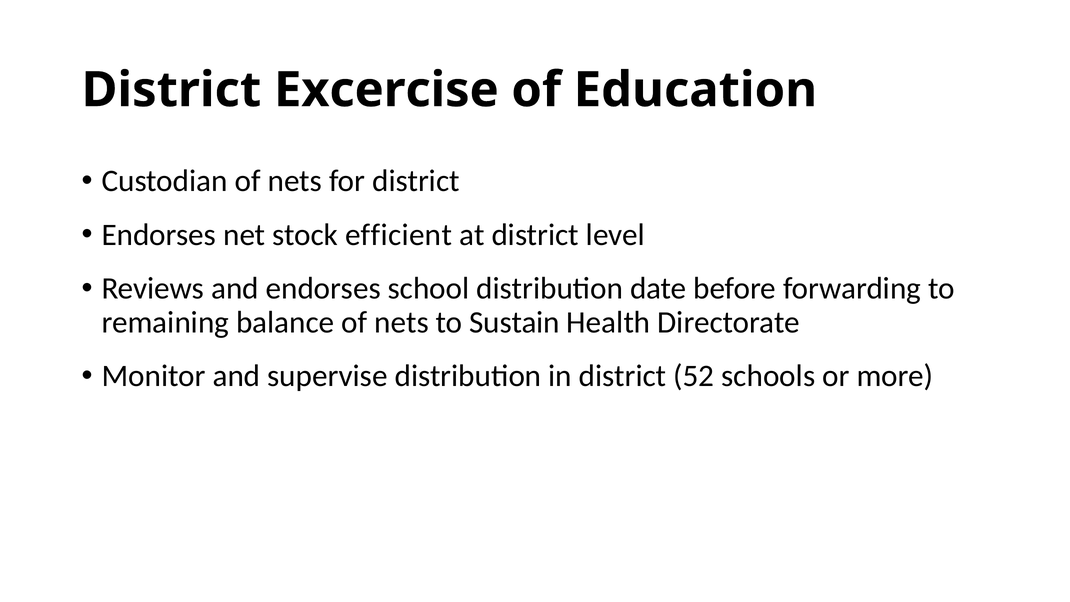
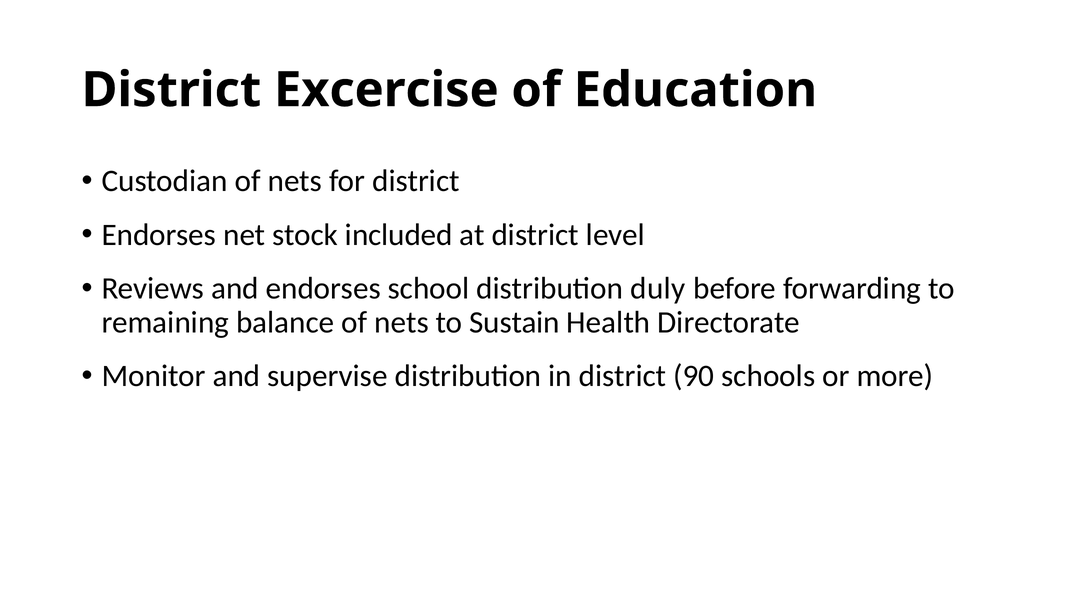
efficient: efficient -> included
date: date -> duly
52: 52 -> 90
